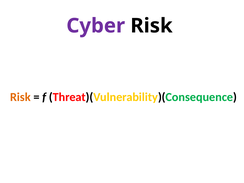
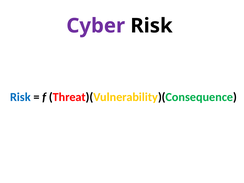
Risk at (20, 97) colour: orange -> blue
